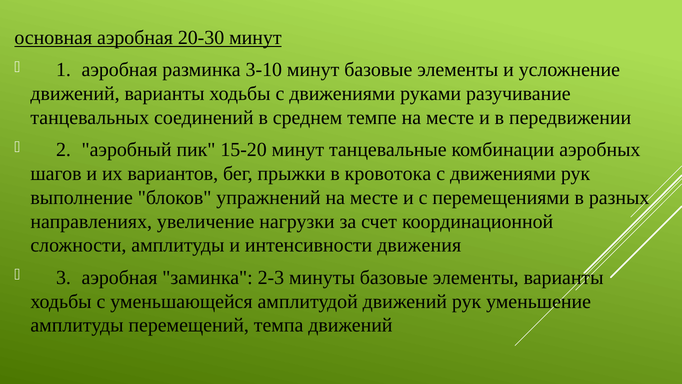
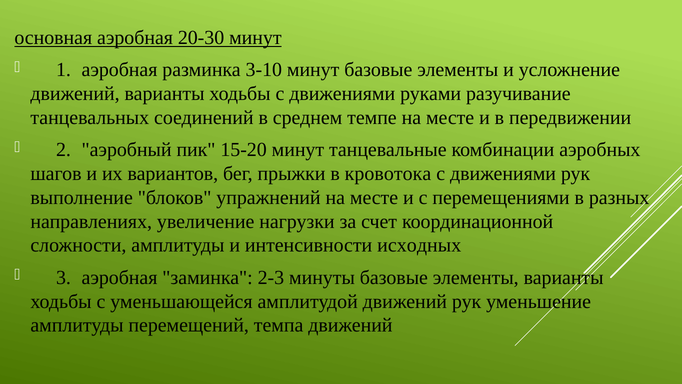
движения: движения -> исходных
